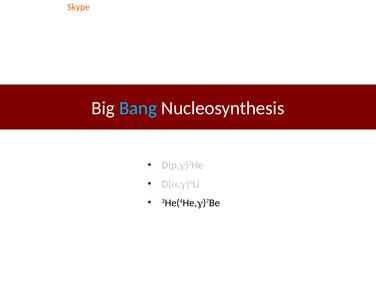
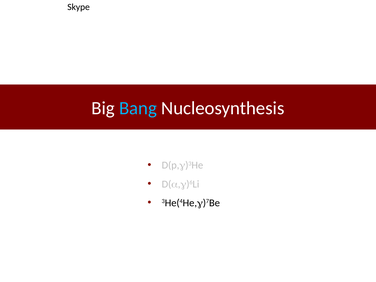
Skype colour: orange -> black
